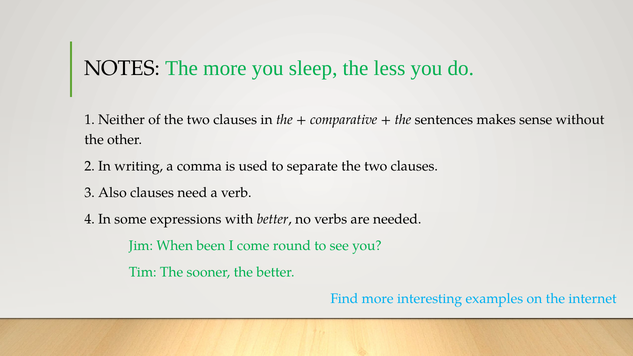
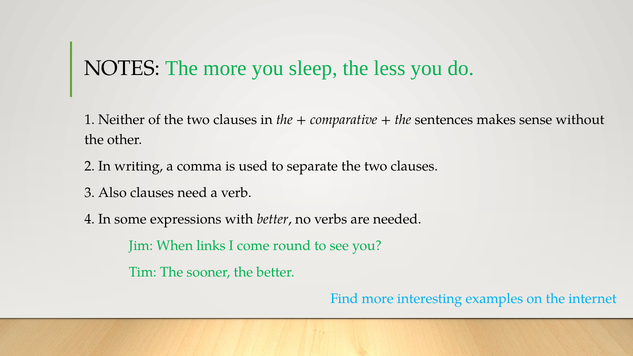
been: been -> links
